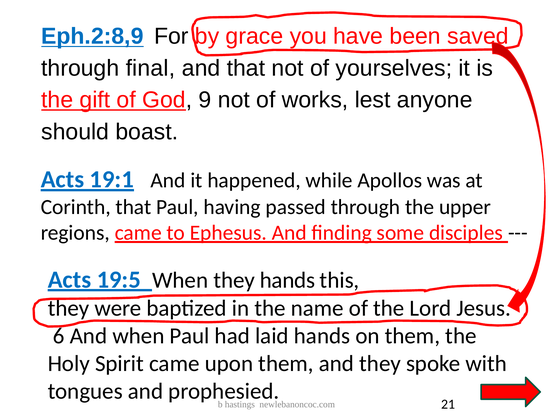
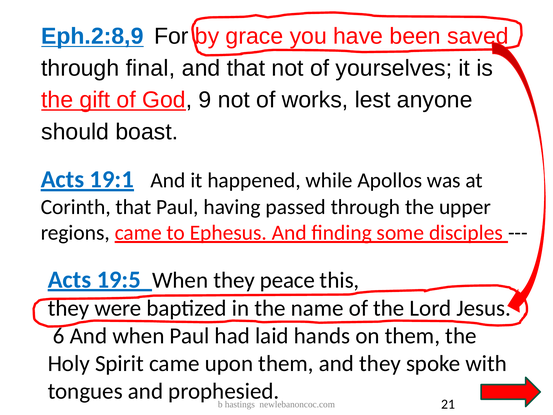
they hands: hands -> peace
